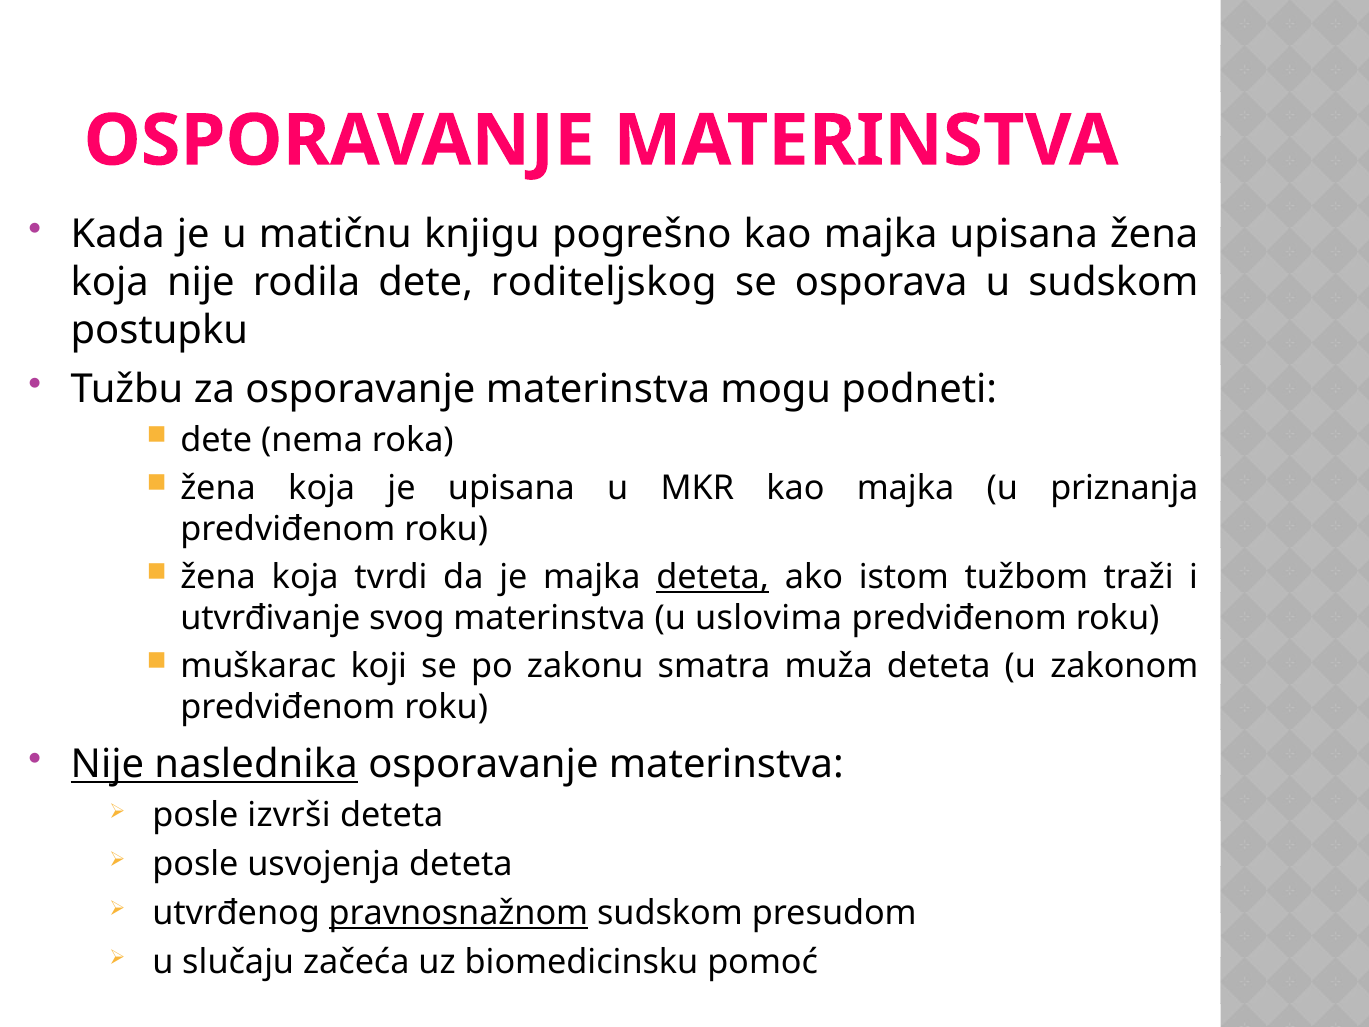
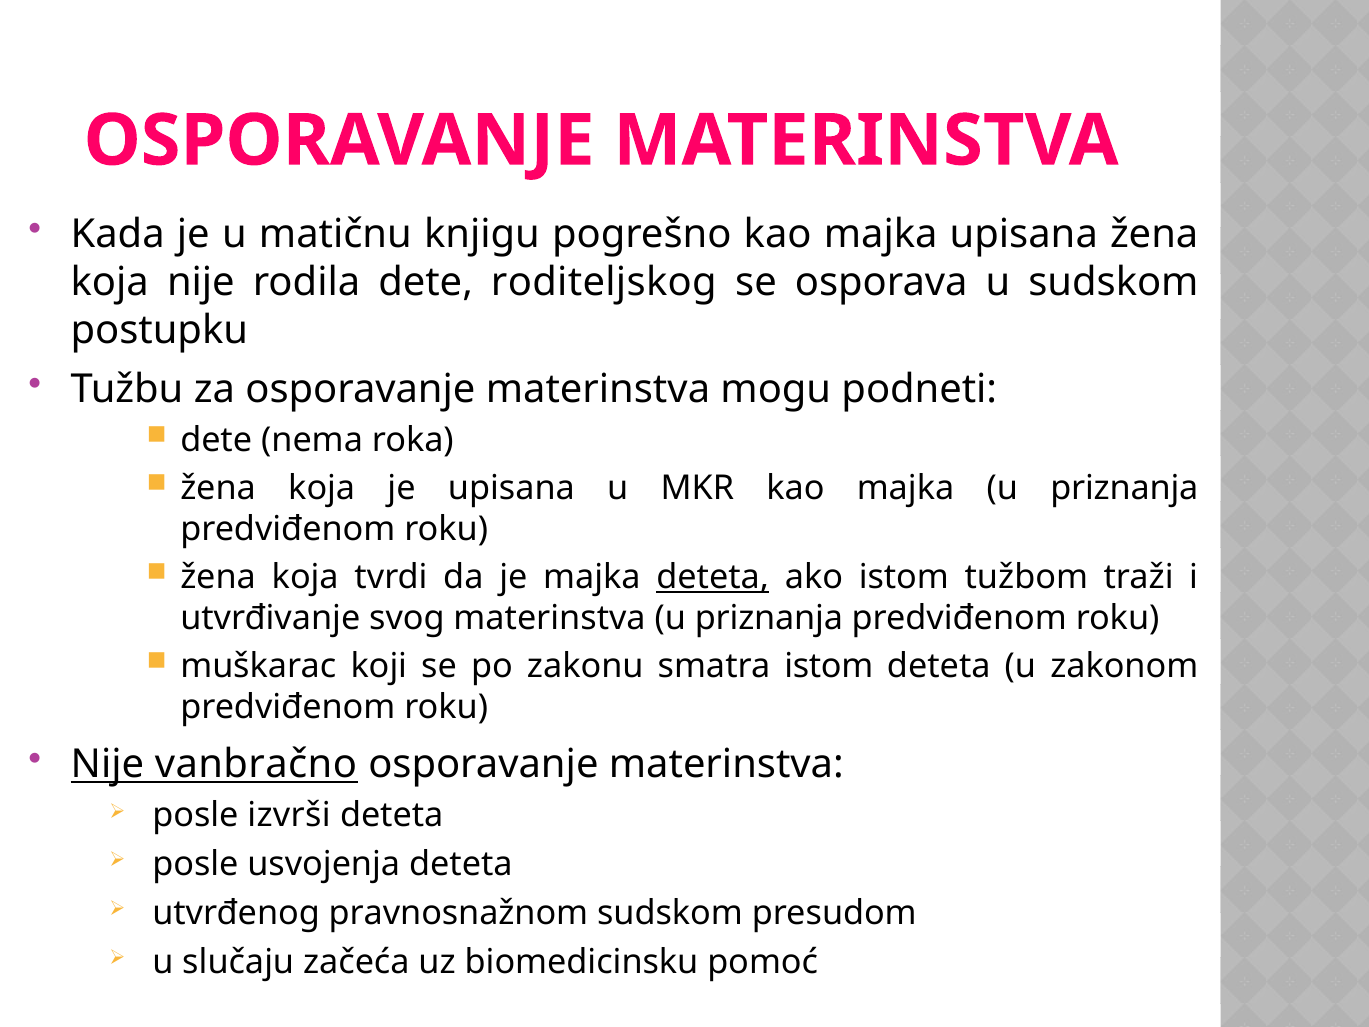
materinstva u uslovima: uslovima -> priznanja
smatra muža: muža -> istom
naslednika: naslednika -> vanbračno
pravnosnažnom underline: present -> none
